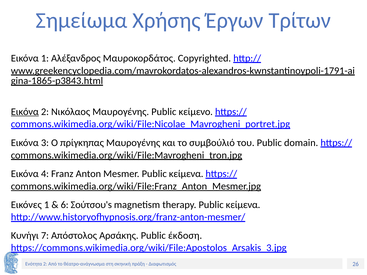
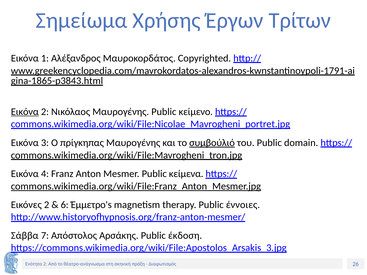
συμβούλιό underline: none -> present
Εικόνες 1: 1 -> 2
Σούτσου's: Σούτσου's -> Έμμετρο's
therapy Public κείμενα: κείμενα -> έννοιες
Κυνήγι: Κυνήγι -> Σάββα
